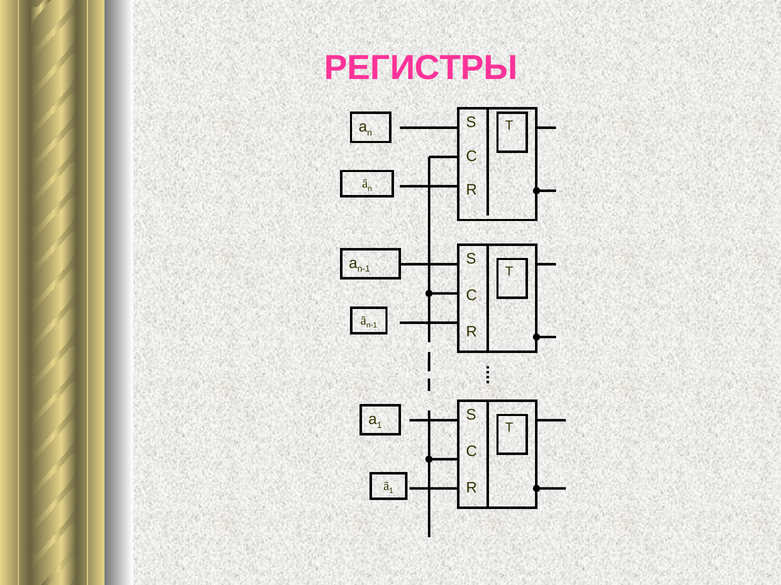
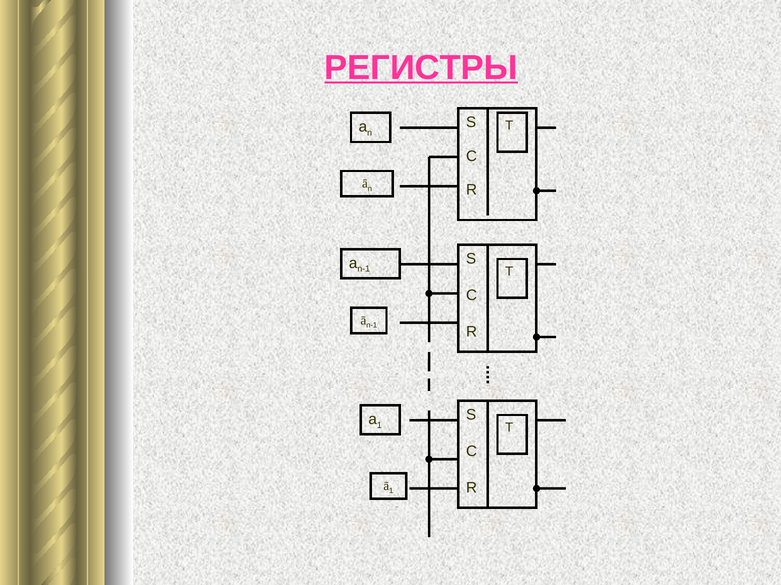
РЕГИСТРЫ underline: none -> present
